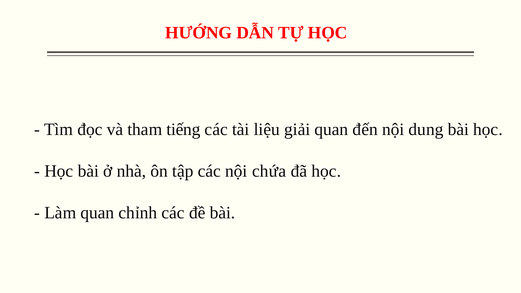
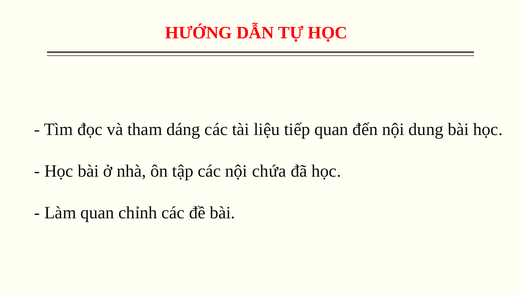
tiếng: tiếng -> dáng
giải: giải -> tiếp
